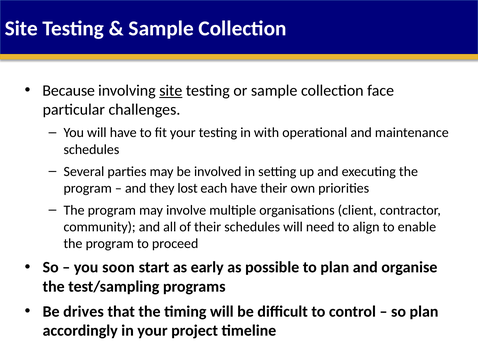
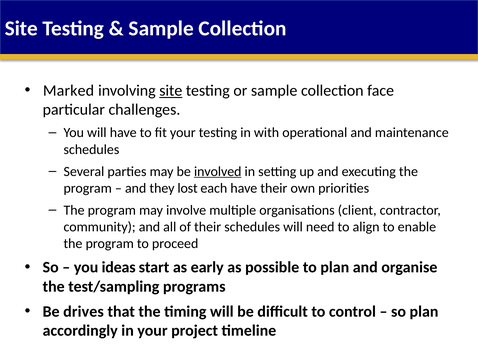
Because: Because -> Marked
involved underline: none -> present
soon: soon -> ideas
